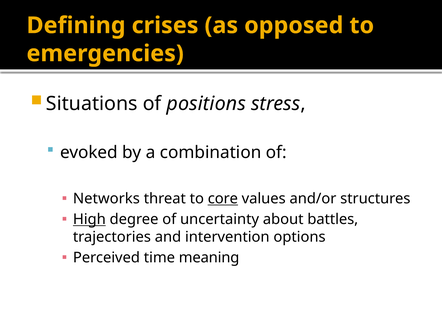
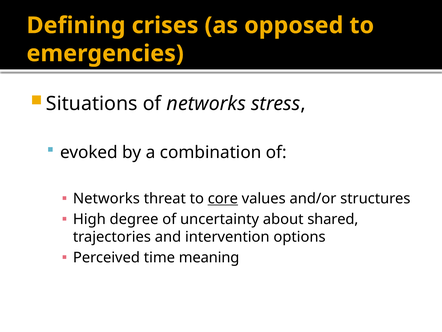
of positions: positions -> networks
High underline: present -> none
battles: battles -> shared
